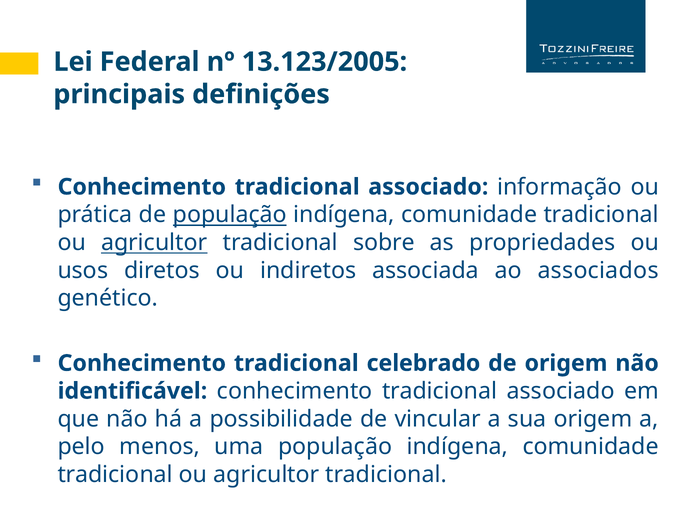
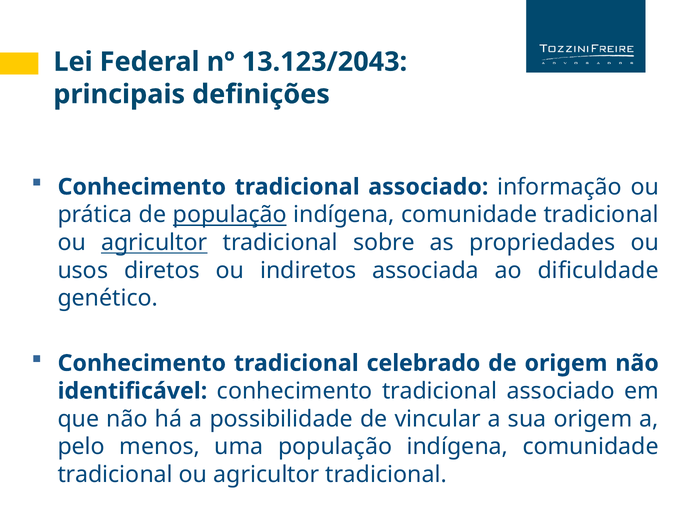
13.123/2005: 13.123/2005 -> 13.123/2043
associados: associados -> dificuldade
